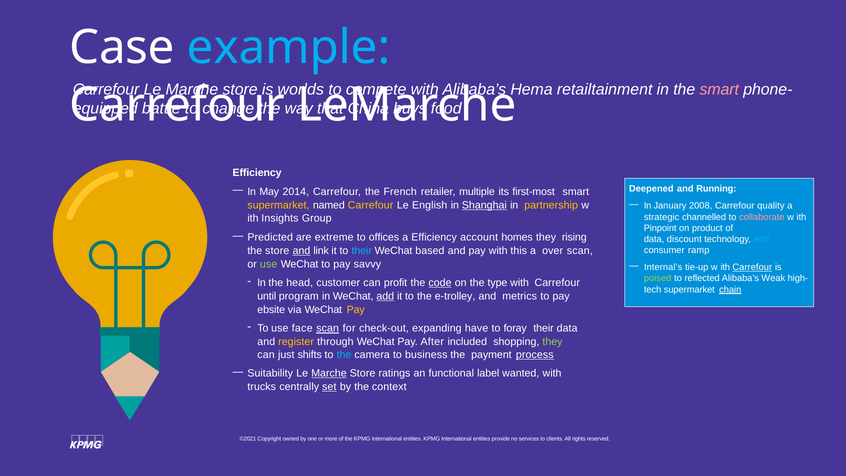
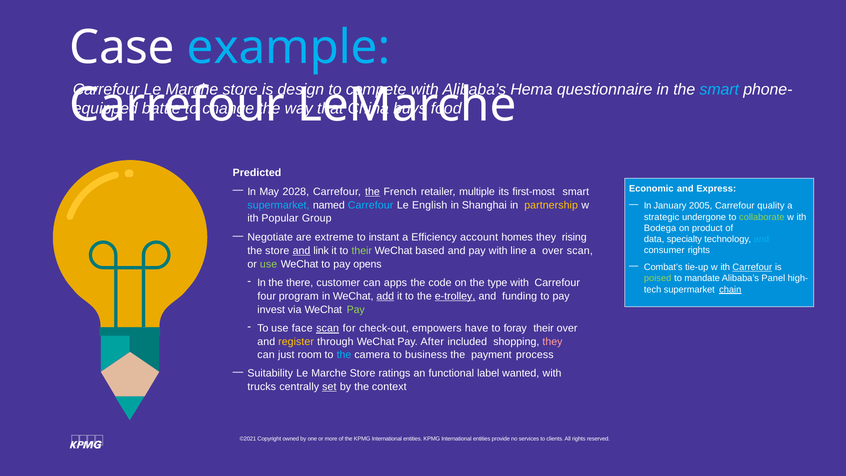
worlds: worlds -> design
retailtainment: retailtainment -> questionnaire
smart at (719, 89) colour: pink -> light blue
Efficiency at (257, 173): Efficiency -> Predicted
Deepened: Deepened -> Economic
Running: Running -> Express
2014: 2014 -> 2028
the at (372, 192) underline: none -> present
supermarket at (278, 205) colour: yellow -> light blue
Carrefour at (371, 205) colour: yellow -> light blue
Shanghai underline: present -> none
2008: 2008 -> 2005
channelled: channelled -> undergone
collaborate colour: pink -> light green
Insights: Insights -> Popular
Pinpoint: Pinpoint -> Bodega
Predicted: Predicted -> Negotiate
offices: offices -> instant
discount: discount -> specialty
their at (362, 251) colour: light blue -> light green
this: this -> line
consumer ramp: ramp -> rights
savvy: savvy -> opens
Internal’s: Internal’s -> Combat’s
reflected: reflected -> mandate
Weak: Weak -> Panel
head: head -> there
profit: profit -> apps
code underline: present -> none
until: until -> four
e-trolley underline: none -> present
metrics: metrics -> funding
ebsite: ebsite -> invest
Pay at (356, 310) colour: yellow -> light green
expanding: expanding -> empowers
their data: data -> over
they at (552, 341) colour: light green -> pink
shifts: shifts -> room
process underline: present -> none
Marche at (329, 373) underline: present -> none
